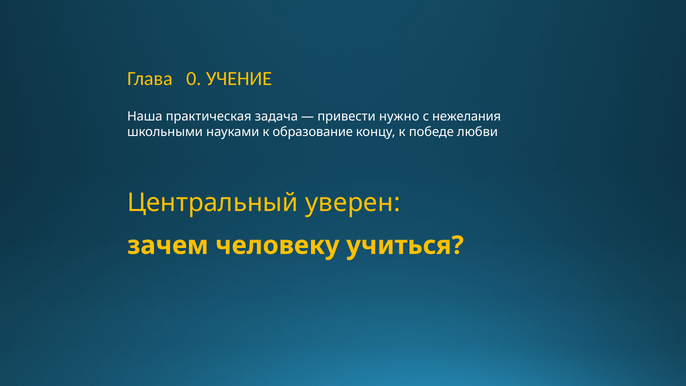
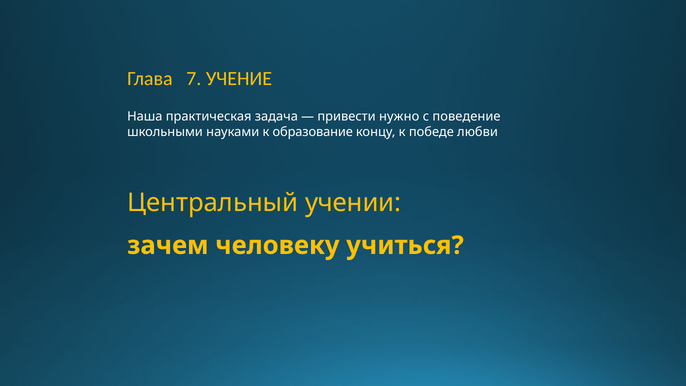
0: 0 -> 7
нежелания: нежелания -> поведение
уверен: уверен -> учении
